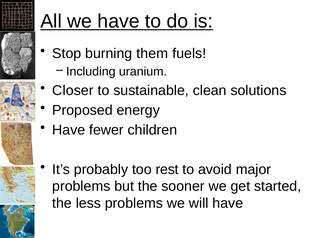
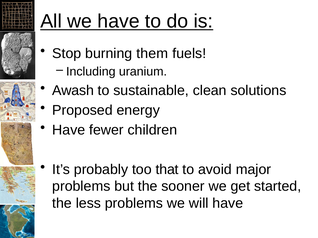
Closer: Closer -> Awash
rest: rest -> that
